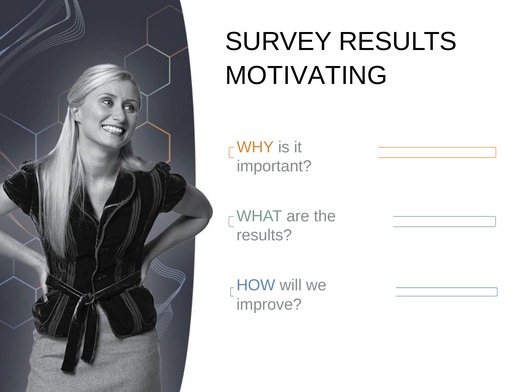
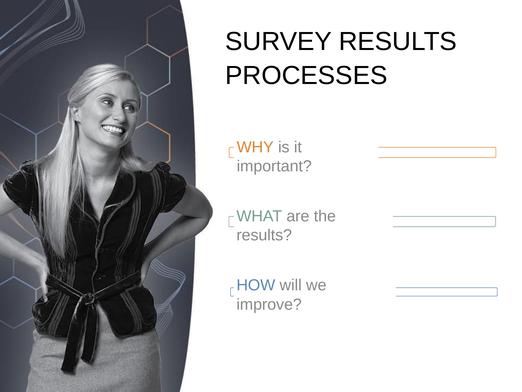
MOTIVATING: MOTIVATING -> PROCESSES
